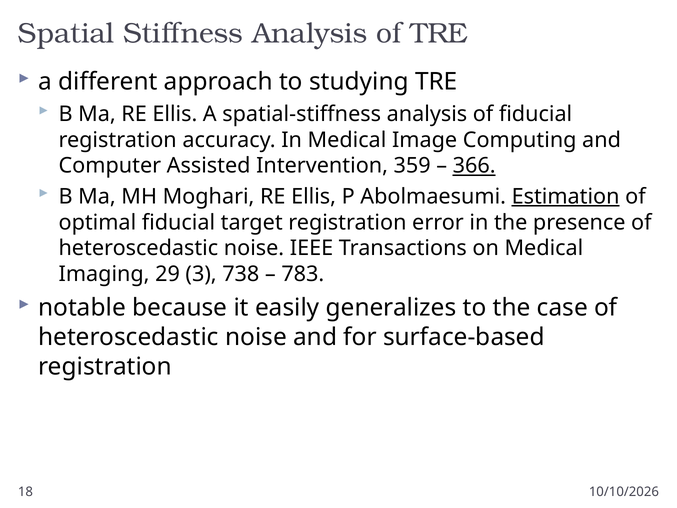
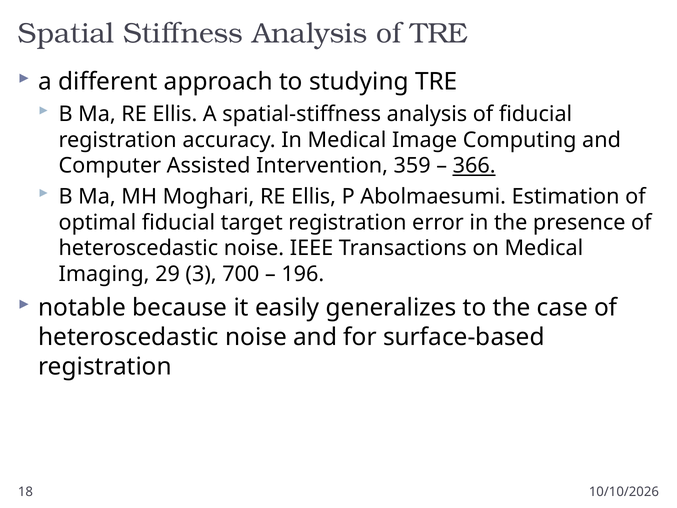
Estimation underline: present -> none
738: 738 -> 700
783: 783 -> 196
